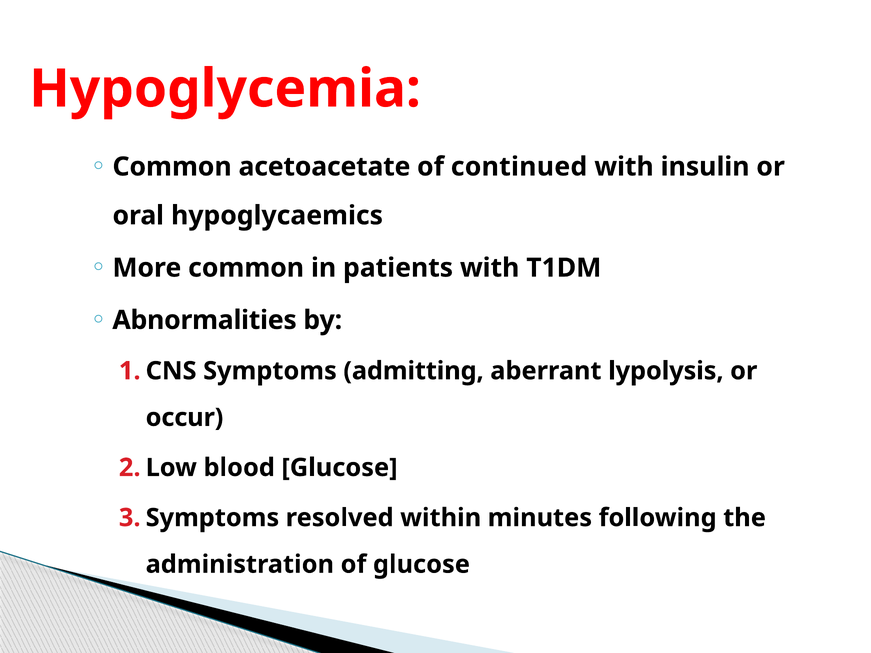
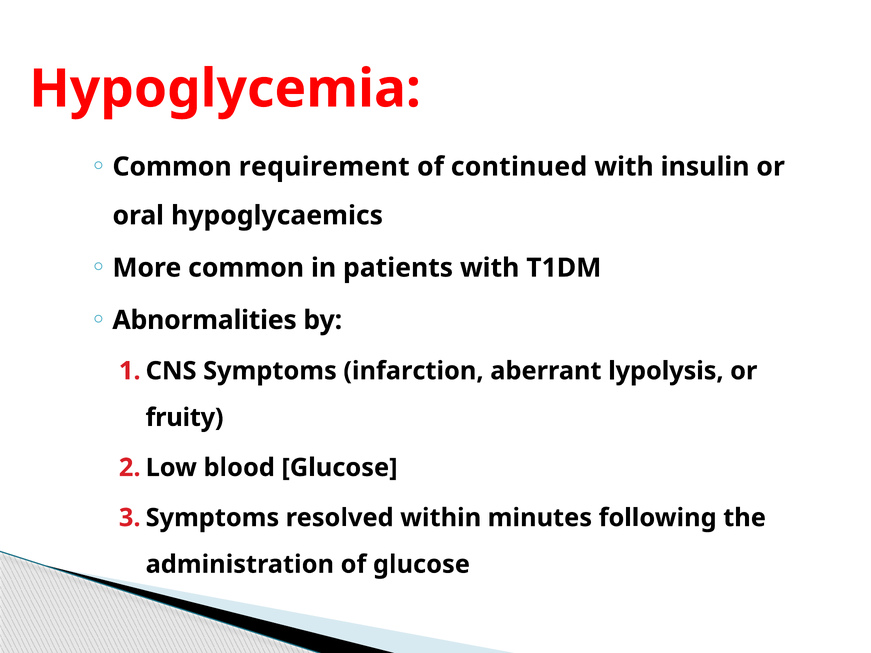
acetoacetate: acetoacetate -> requirement
admitting: admitting -> infarction
occur: occur -> fruity
